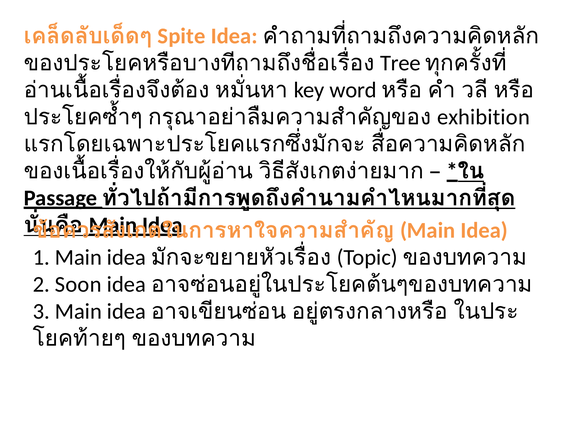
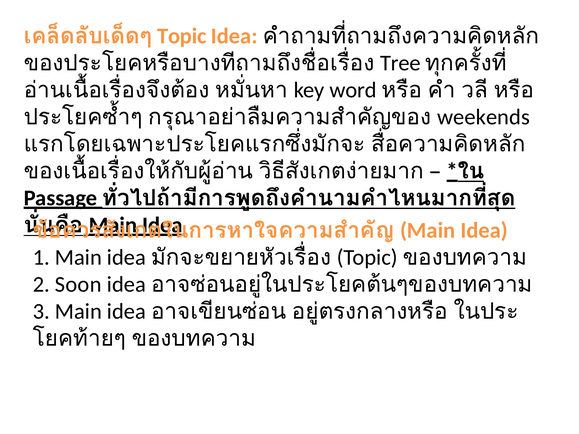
Spite at (182, 36): Spite -> Topic
exhibition: exhibition -> weekends
